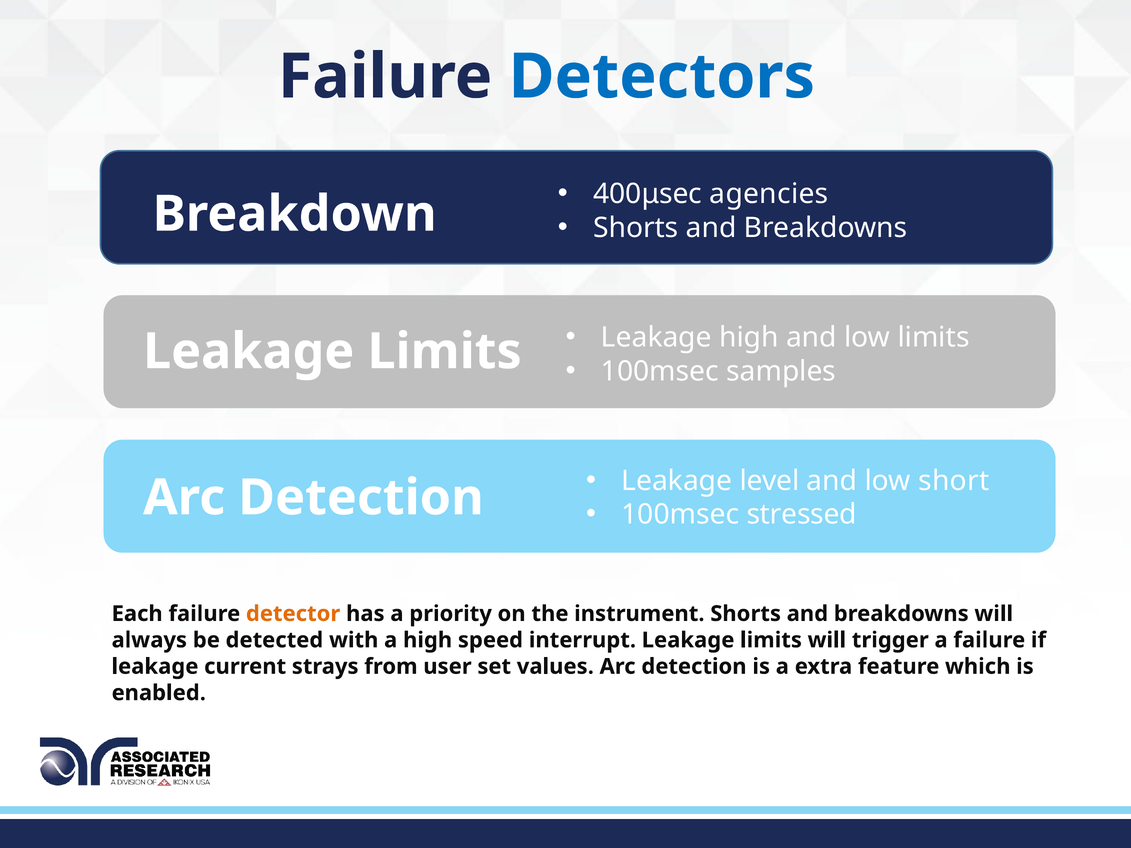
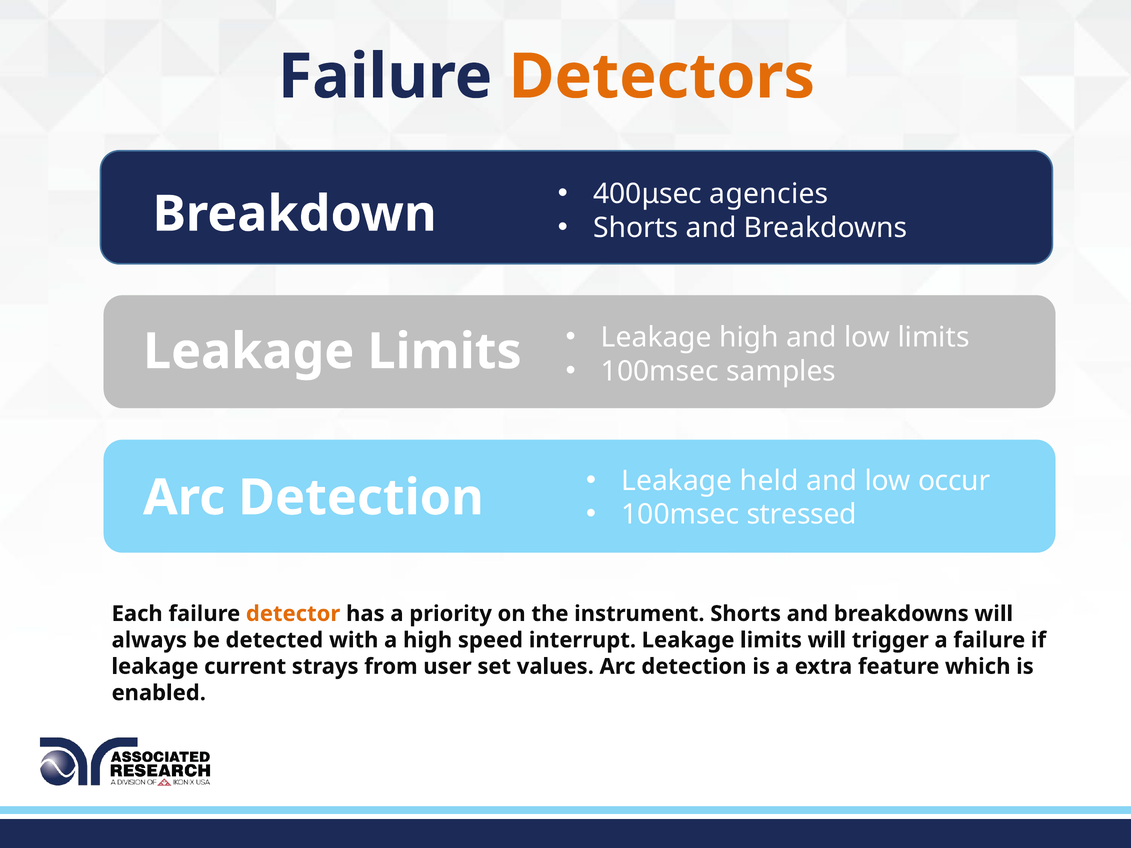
Detectors colour: blue -> orange
level: level -> held
short: short -> occur
